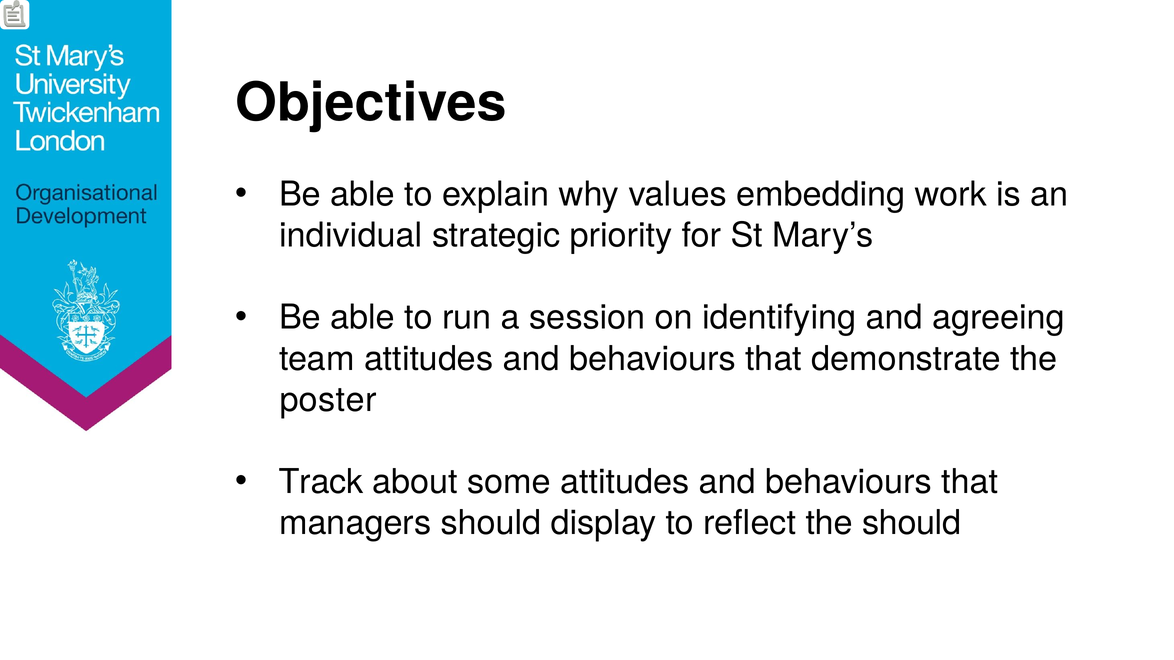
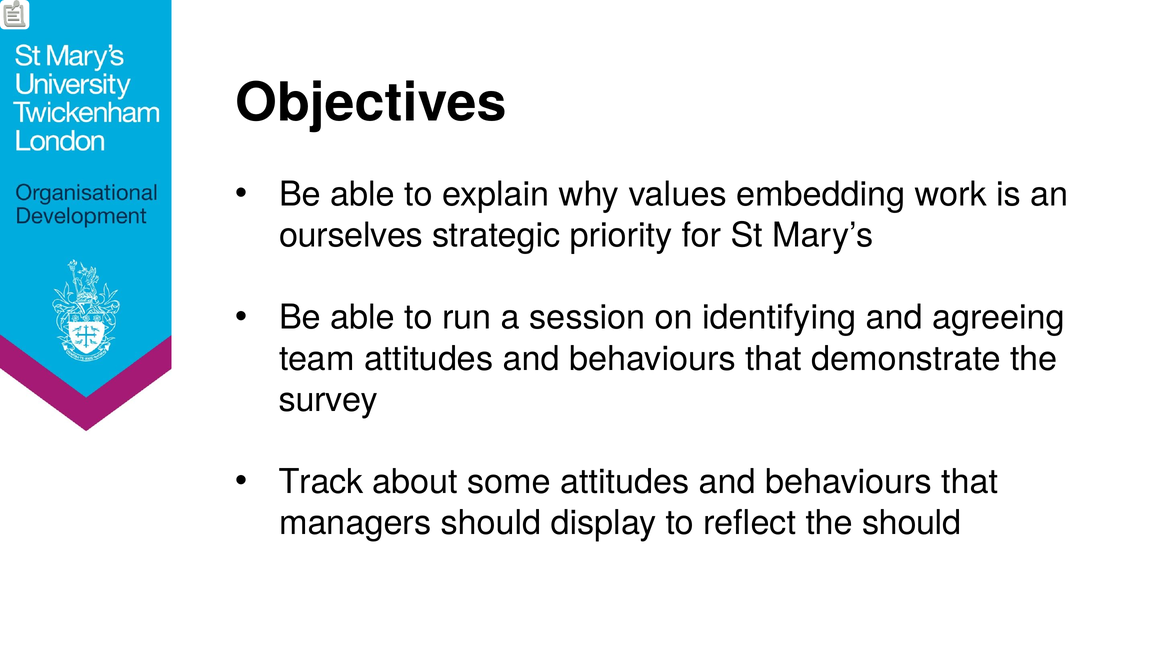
individual: individual -> ourselves
poster: poster -> survey
